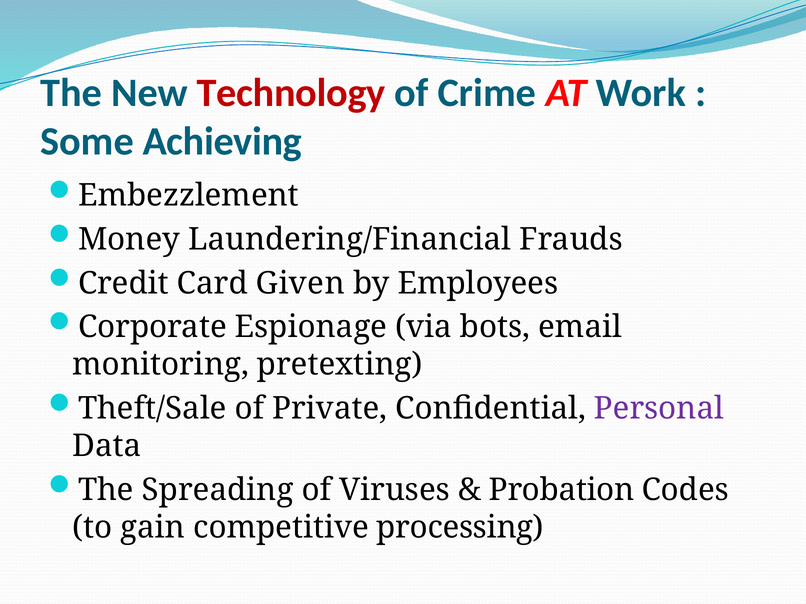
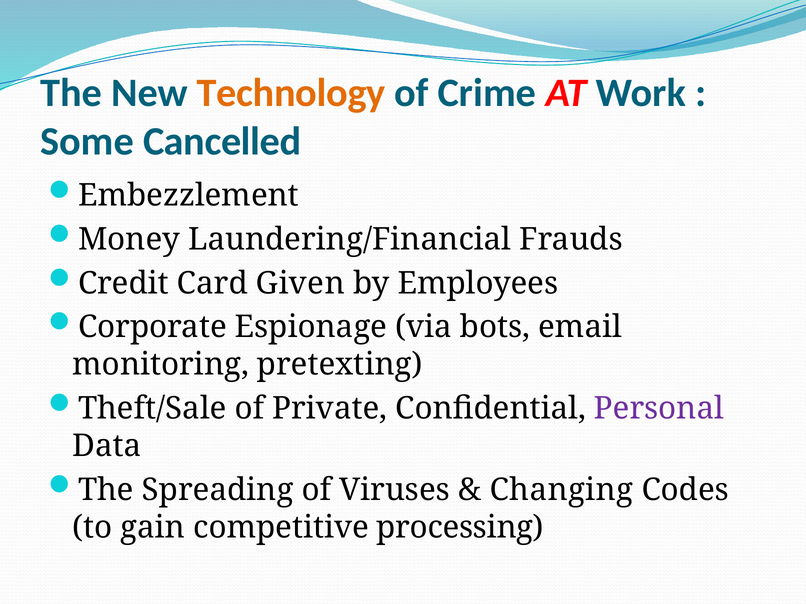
Technology colour: red -> orange
Achieving: Achieving -> Cancelled
Probation: Probation -> Changing
